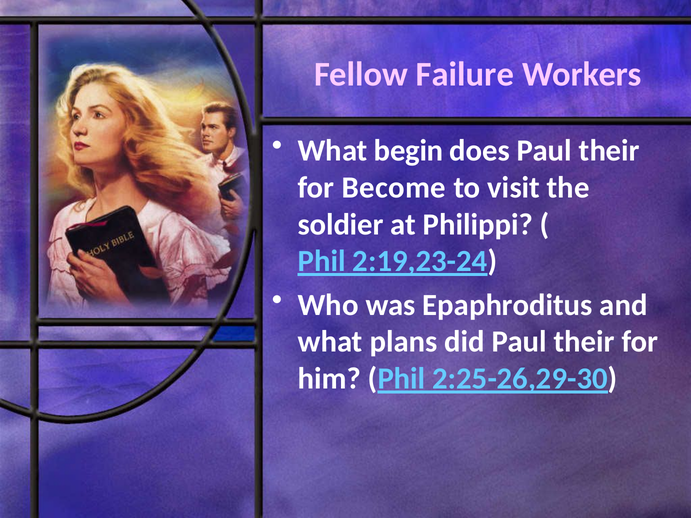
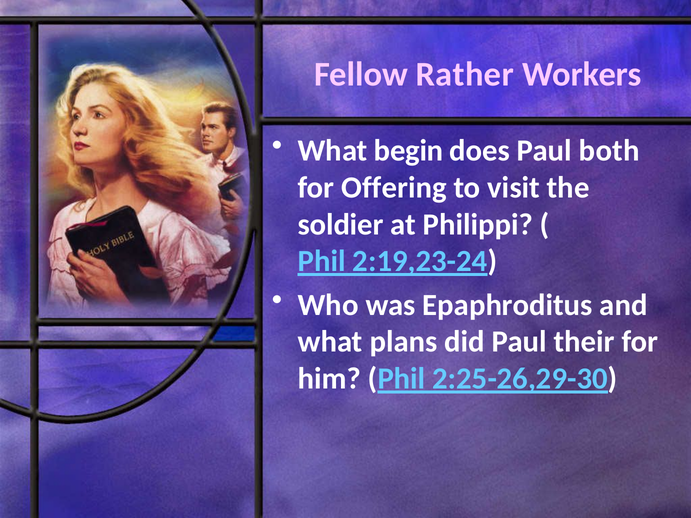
Failure: Failure -> Rather
does Paul their: their -> both
Become: Become -> Offering
